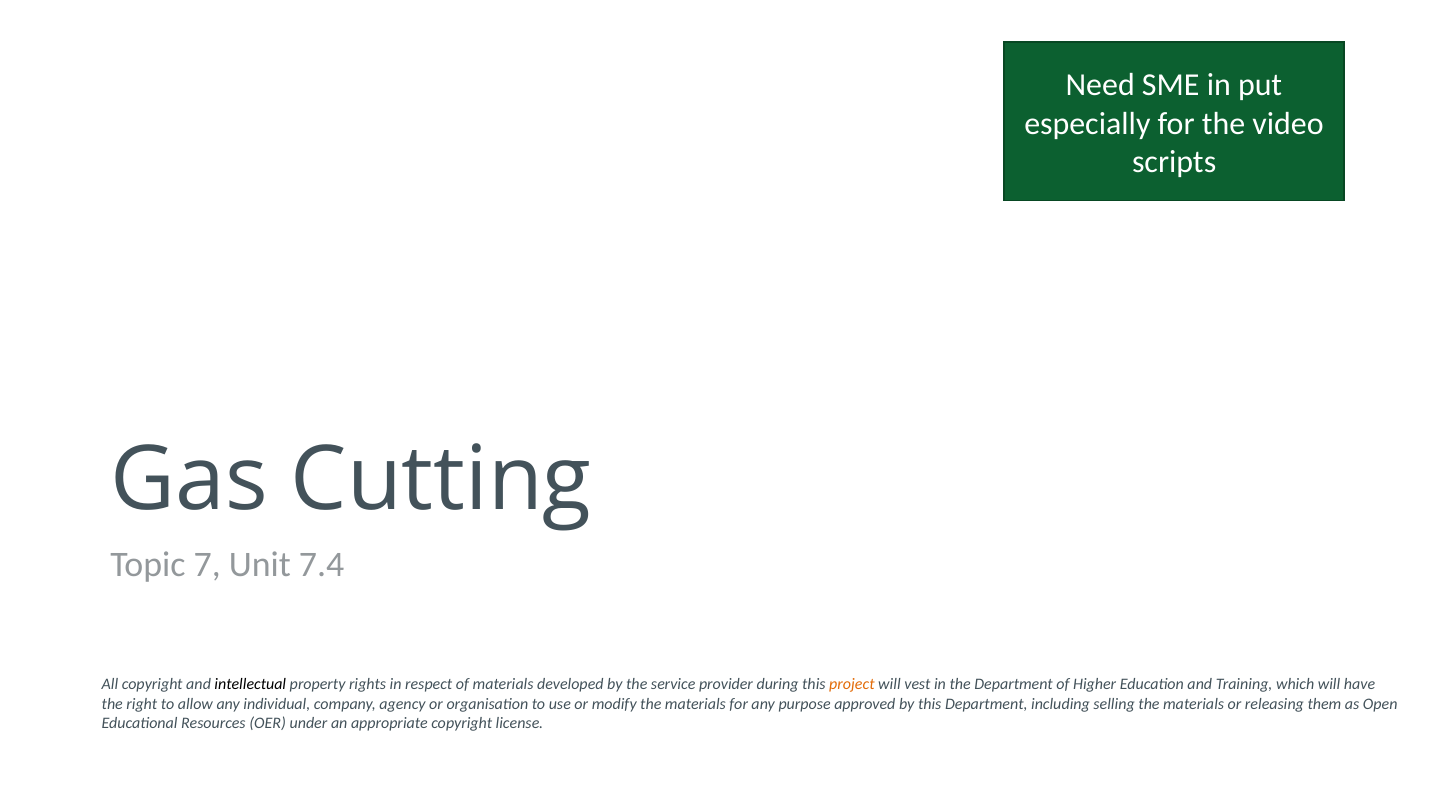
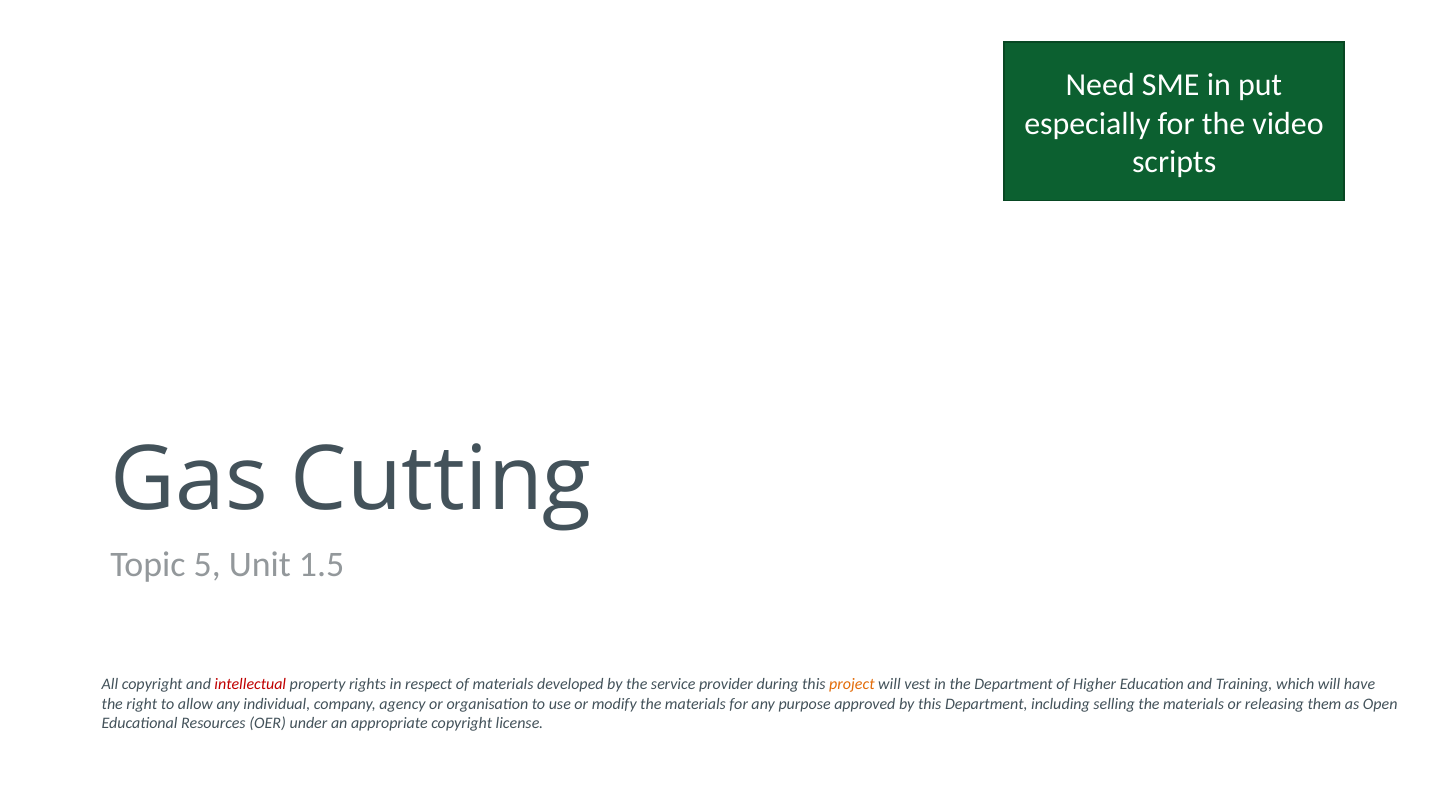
7: 7 -> 5
7.4: 7.4 -> 1.5
intellectual colour: black -> red
